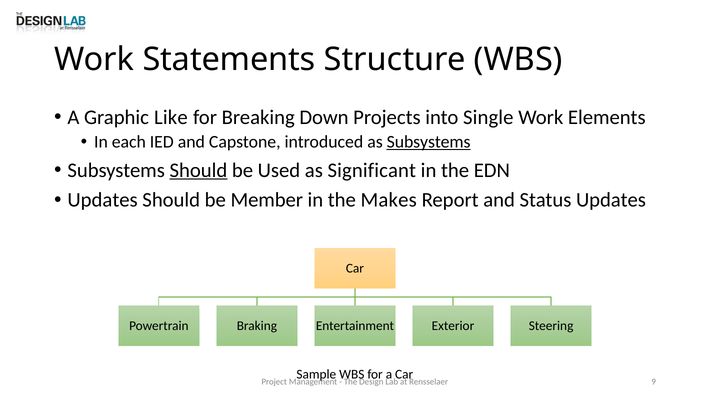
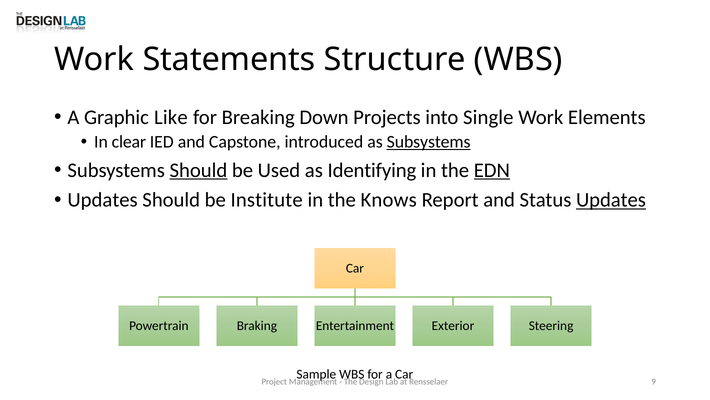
each: each -> clear
Significant: Significant -> Identifying
EDN underline: none -> present
Member: Member -> Institute
Makes: Makes -> Knows
Updates at (611, 200) underline: none -> present
